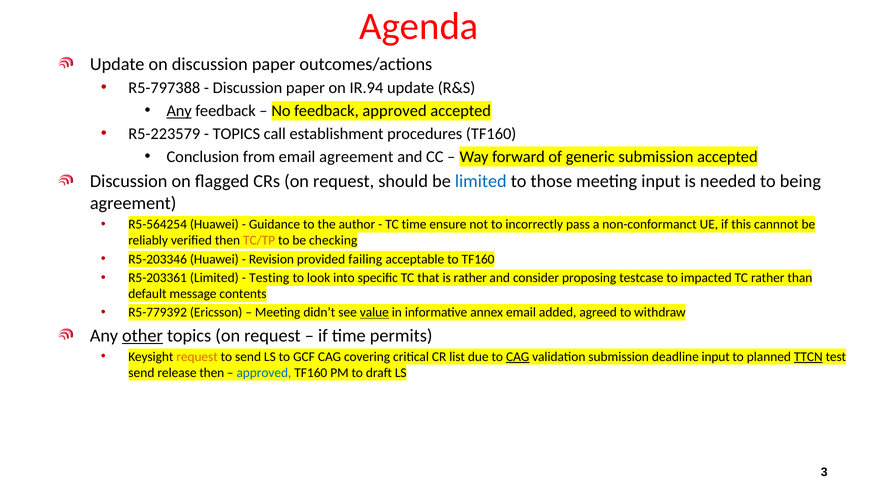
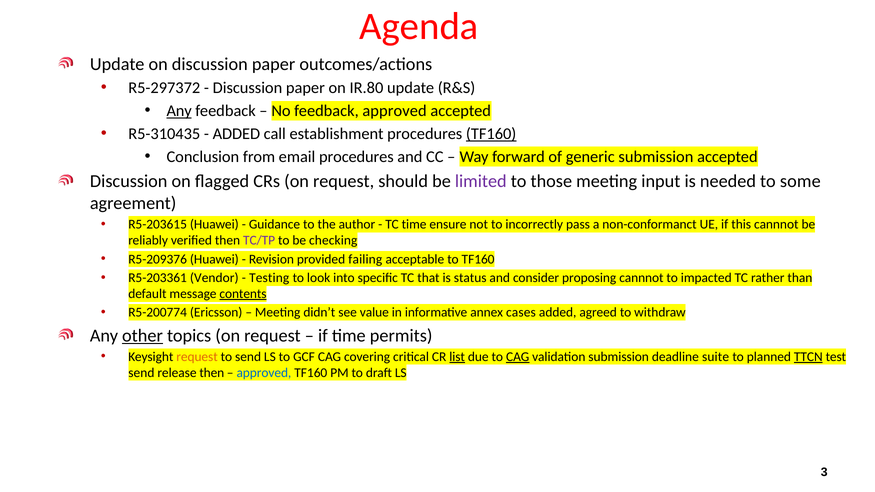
R5-797388: R5-797388 -> R5-297372
IR.94: IR.94 -> IR.80
R5-223579: R5-223579 -> R5-310435
TOPICS at (236, 134): TOPICS -> ADDED
TF160 at (491, 134) underline: none -> present
email agreement: agreement -> procedures
limited at (481, 181) colour: blue -> purple
being: being -> some
R5-564254: R5-564254 -> R5-203615
TC/TP colour: orange -> purple
R5-203346: R5-203346 -> R5-209376
R5-203361 Limited: Limited -> Vendor
is rather: rather -> status
proposing testcase: testcase -> cannnot
contents underline: none -> present
R5-779392: R5-779392 -> R5-200774
value underline: present -> none
annex email: email -> cases
list underline: none -> present
deadline input: input -> suite
